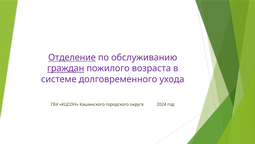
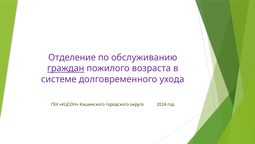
Отделение underline: present -> none
